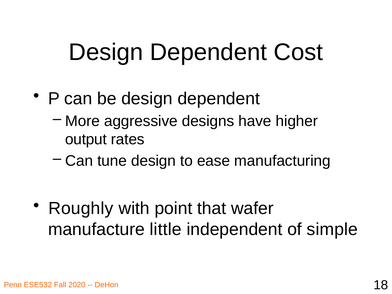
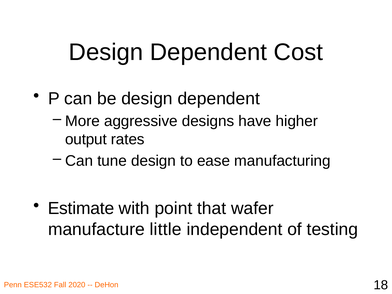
Roughly: Roughly -> Estimate
simple: simple -> testing
